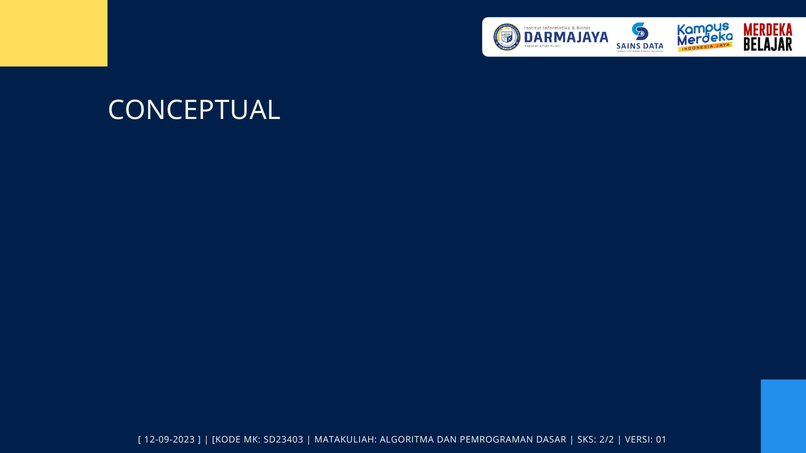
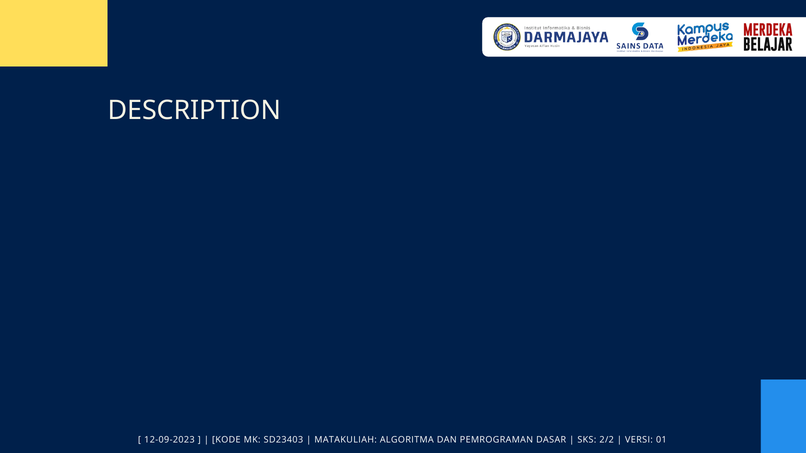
CONCEPTUAL: CONCEPTUAL -> DESCRIPTION
